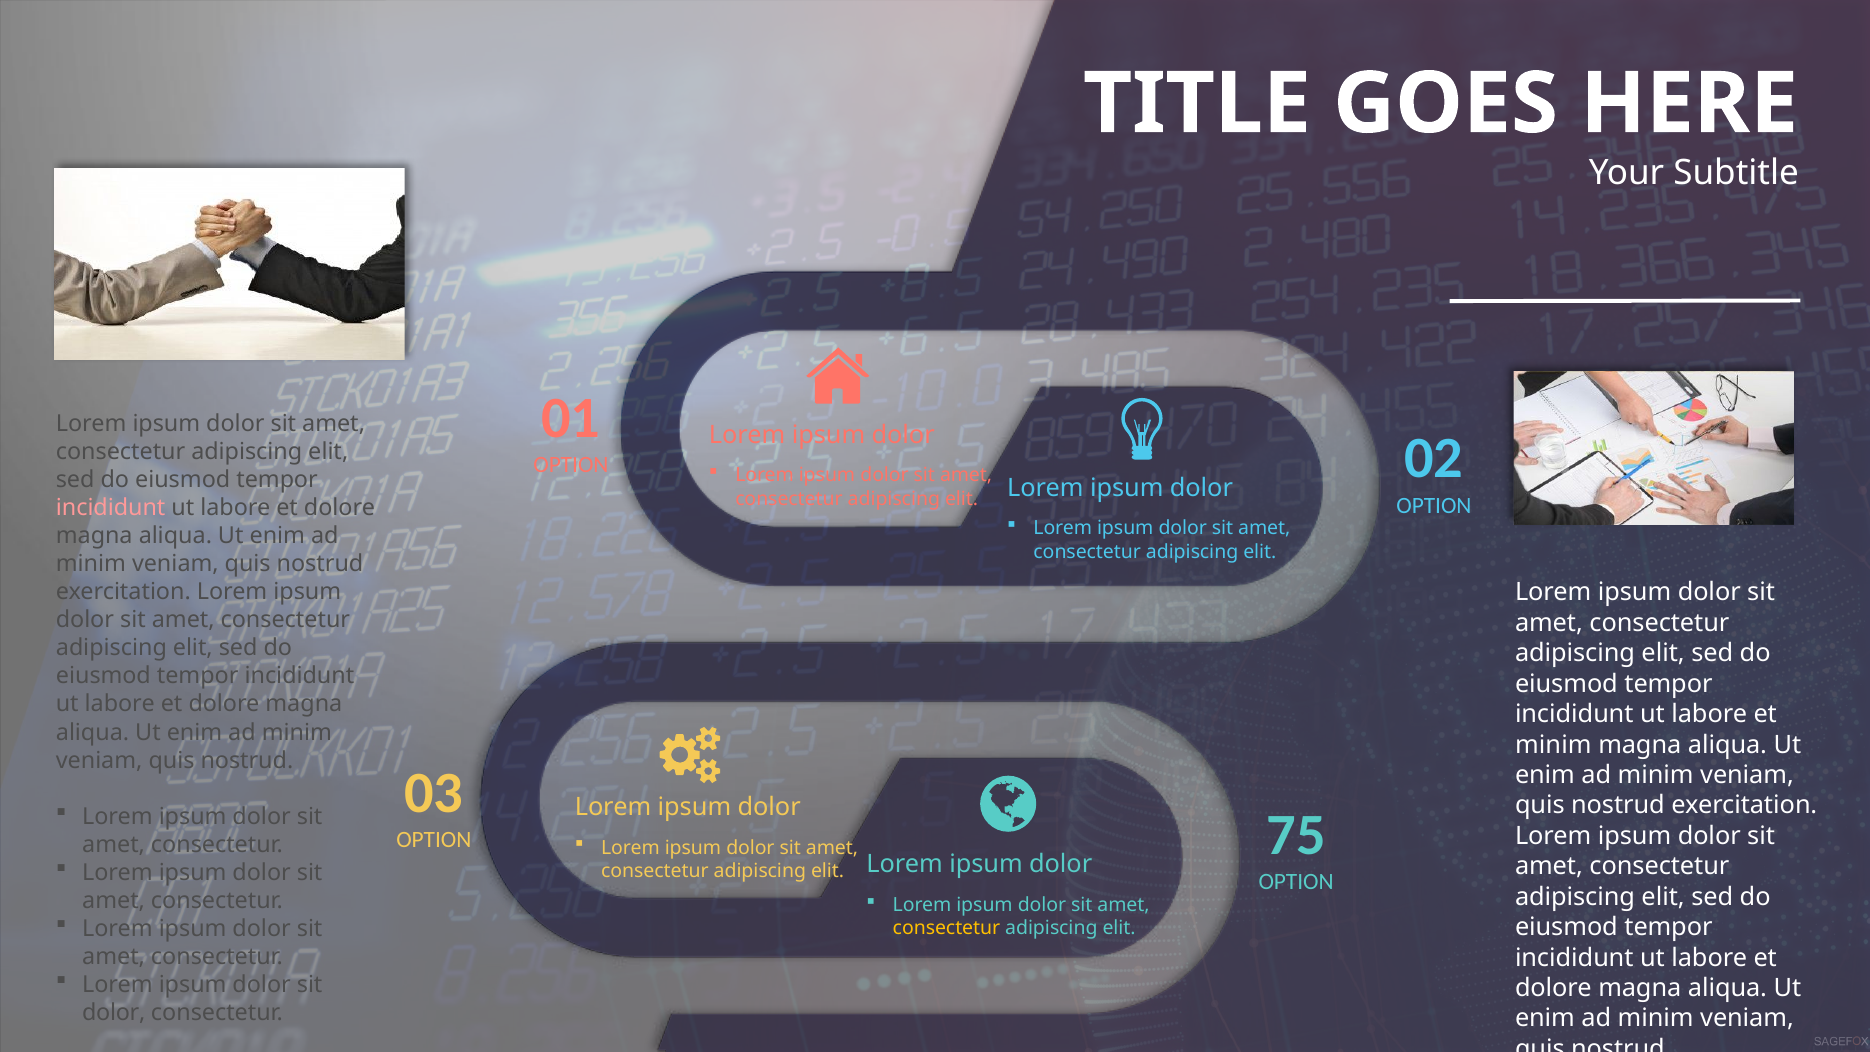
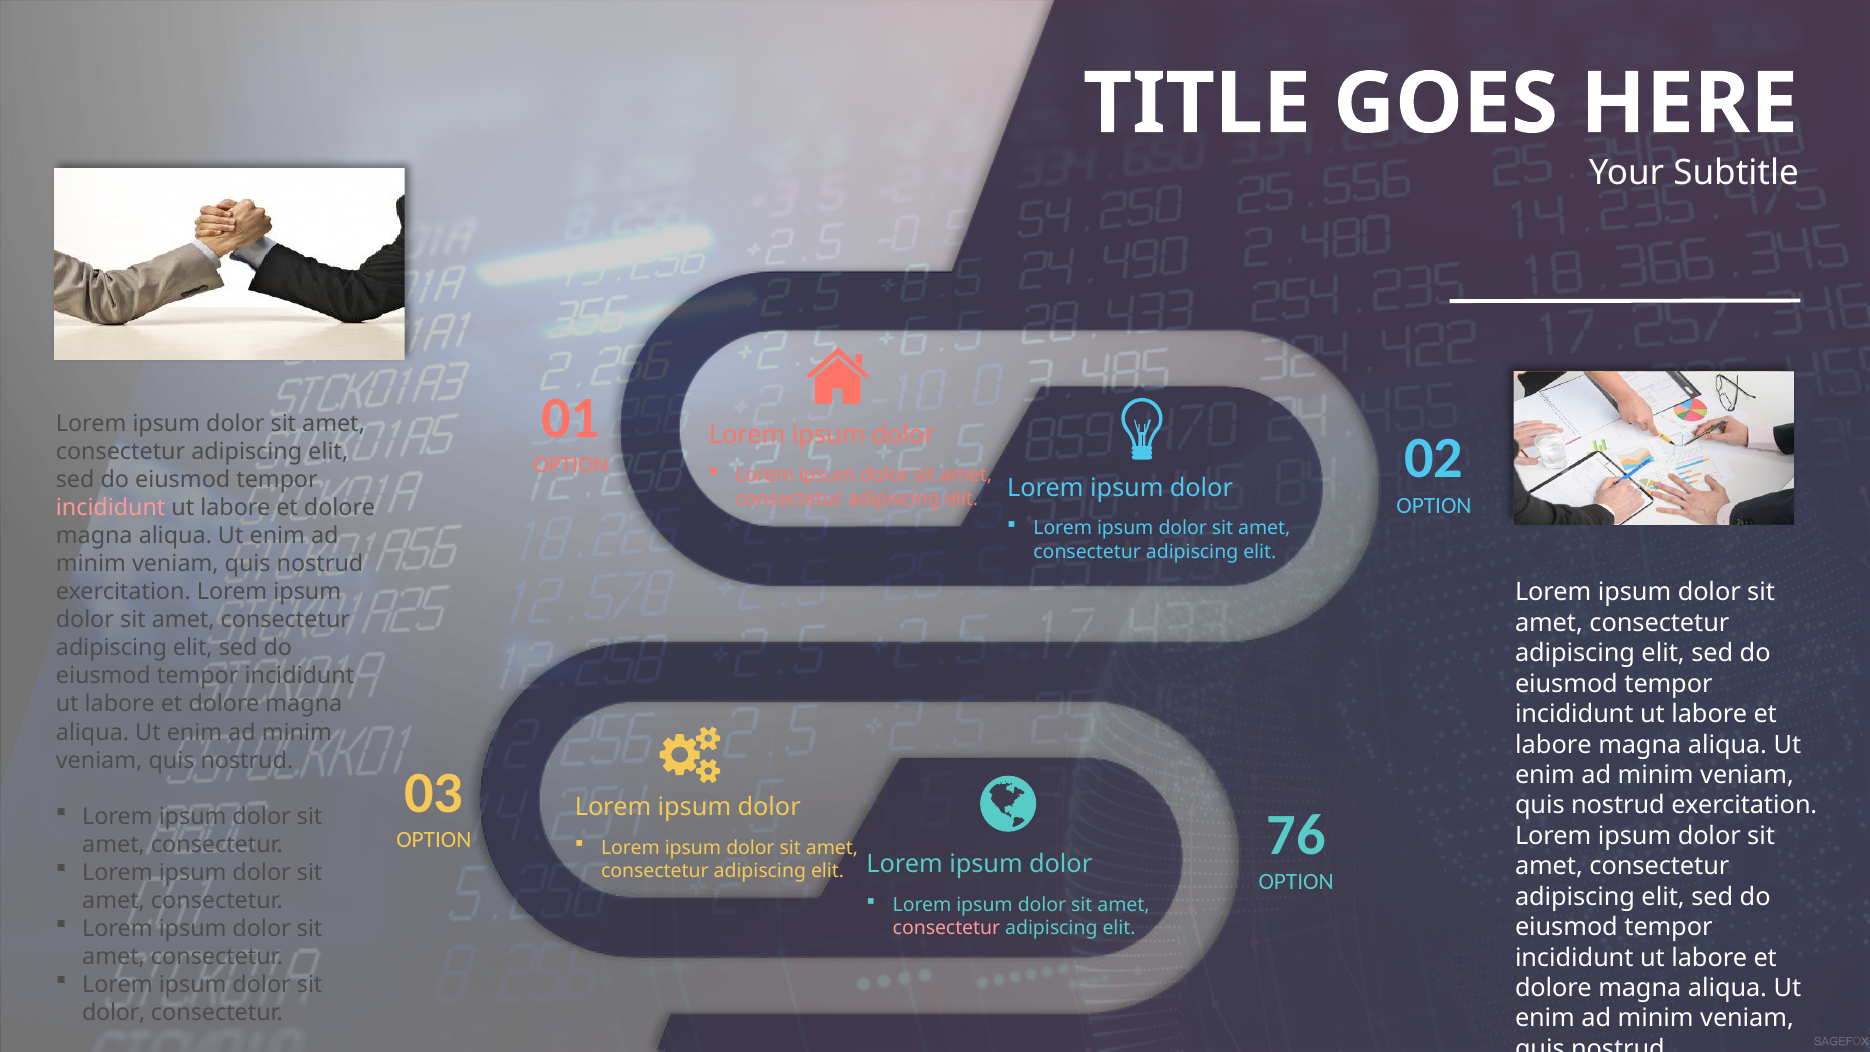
minim at (1553, 745): minim -> labore
75: 75 -> 76
consectetur at (946, 928) colour: yellow -> pink
